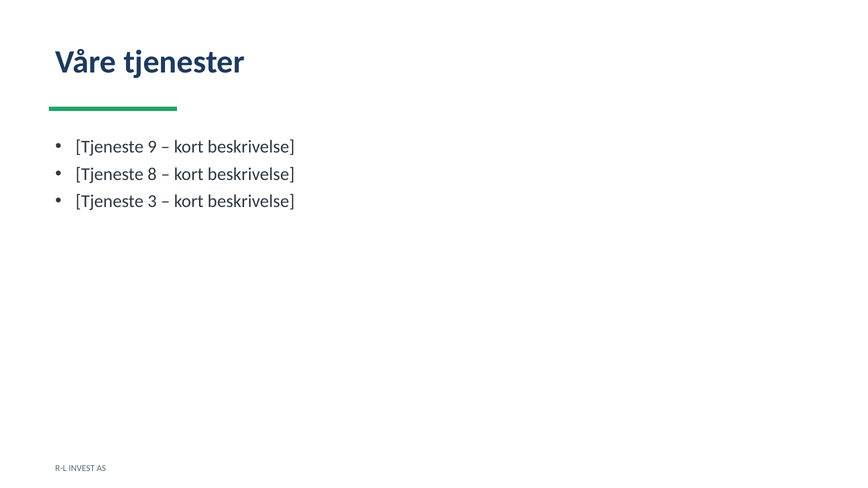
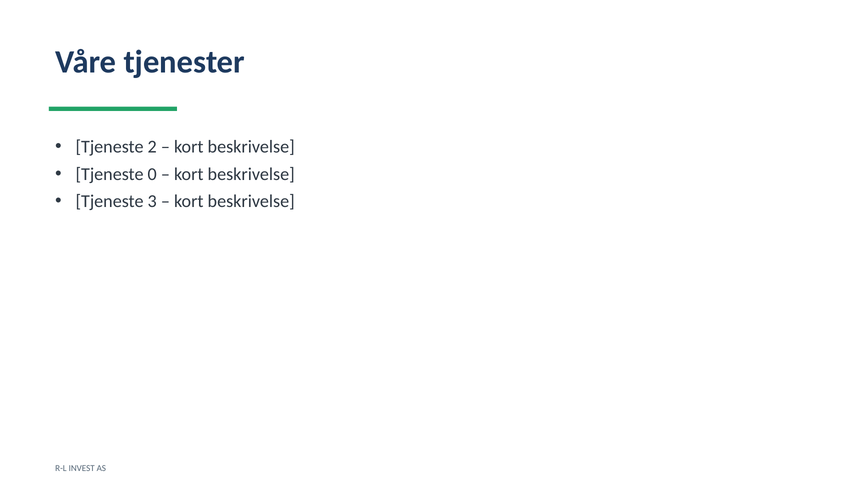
9: 9 -> 2
8: 8 -> 0
